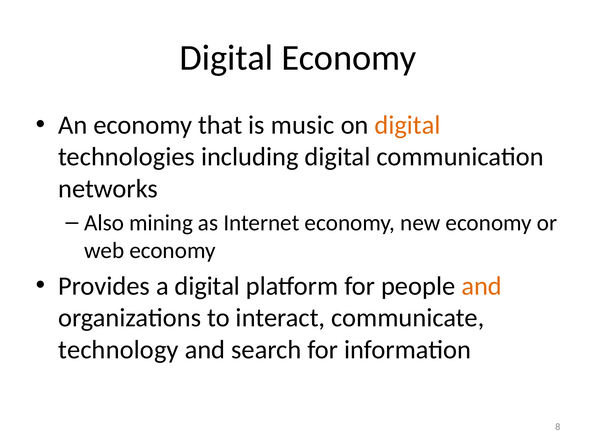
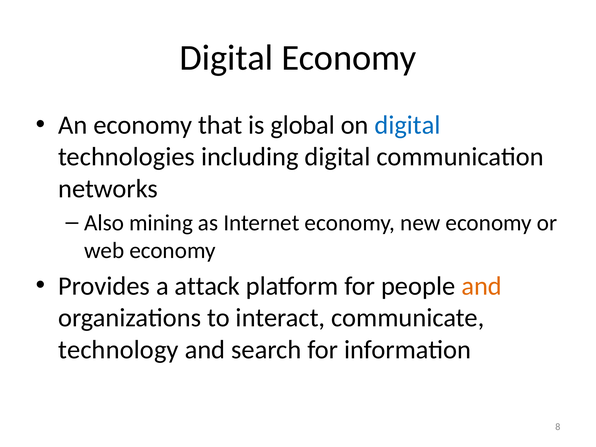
music: music -> global
digital at (408, 125) colour: orange -> blue
a digital: digital -> attack
